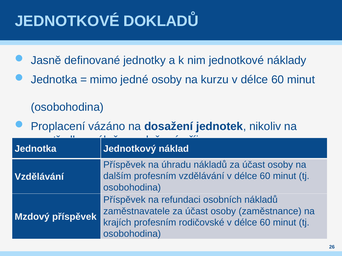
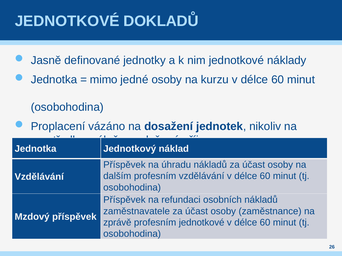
krajích: krajích -> zprávě
profesním rodičovské: rodičovské -> jednotkové
